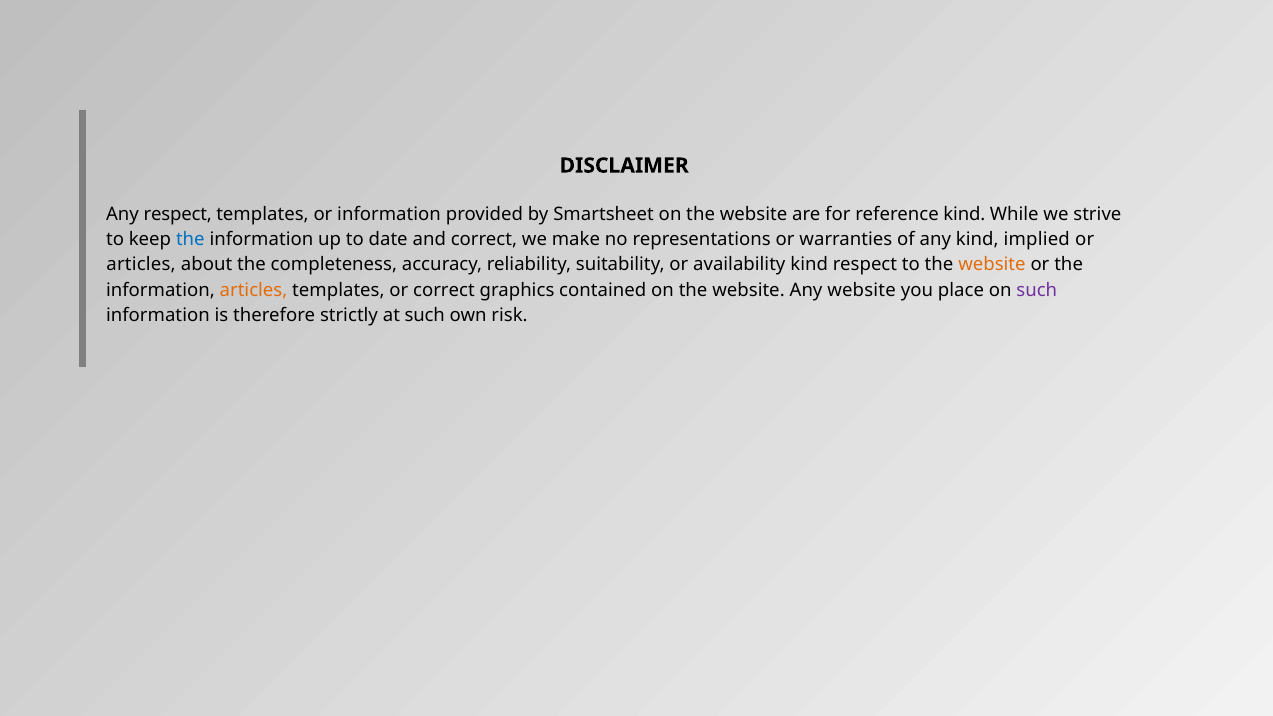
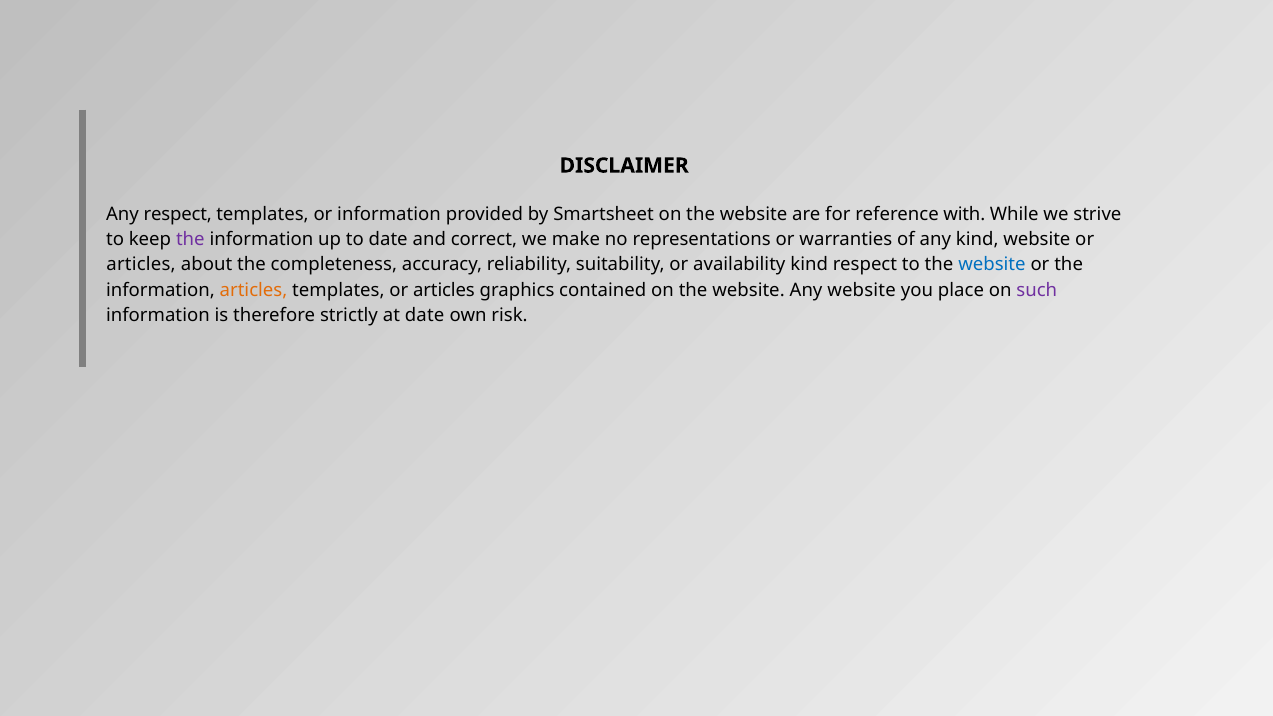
reference kind: kind -> with
the at (190, 240) colour: blue -> purple
kind implied: implied -> website
website at (992, 265) colour: orange -> blue
templates or correct: correct -> articles
at such: such -> date
